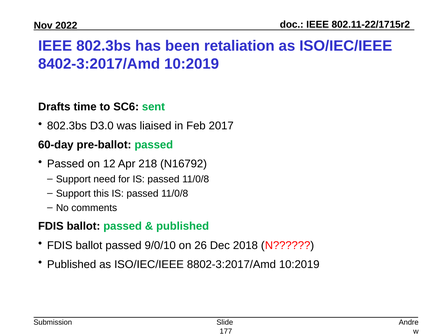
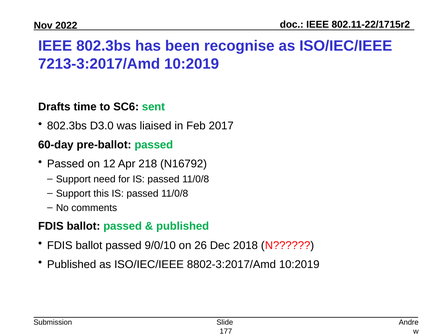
retaliation: retaliation -> recognise
8402-3:2017/Amd: 8402-3:2017/Amd -> 7213-3:2017/Amd
